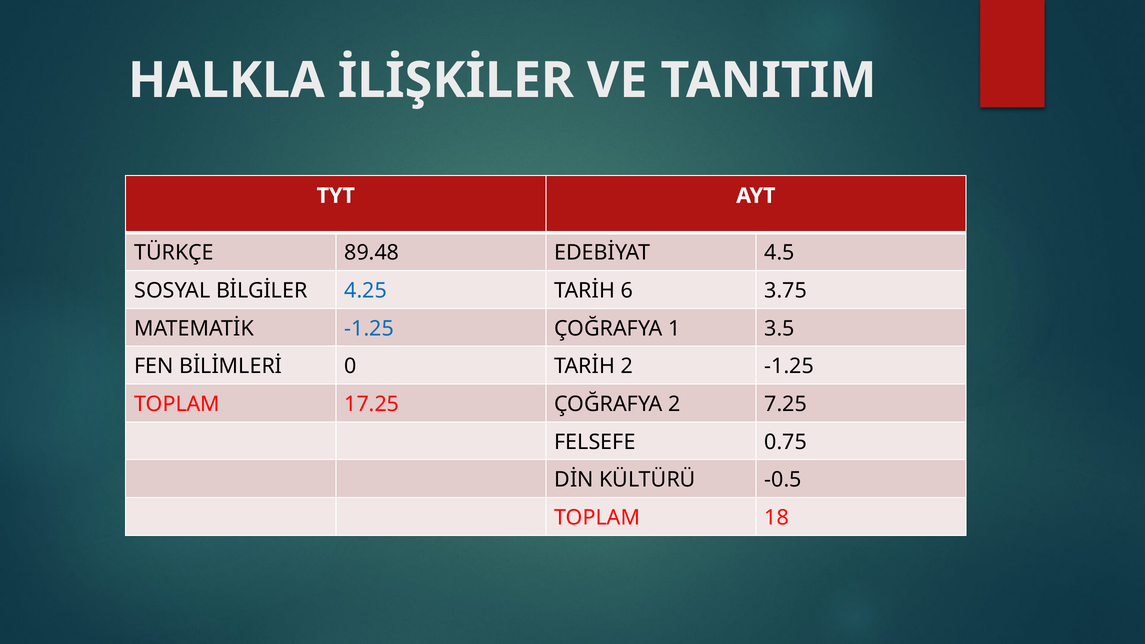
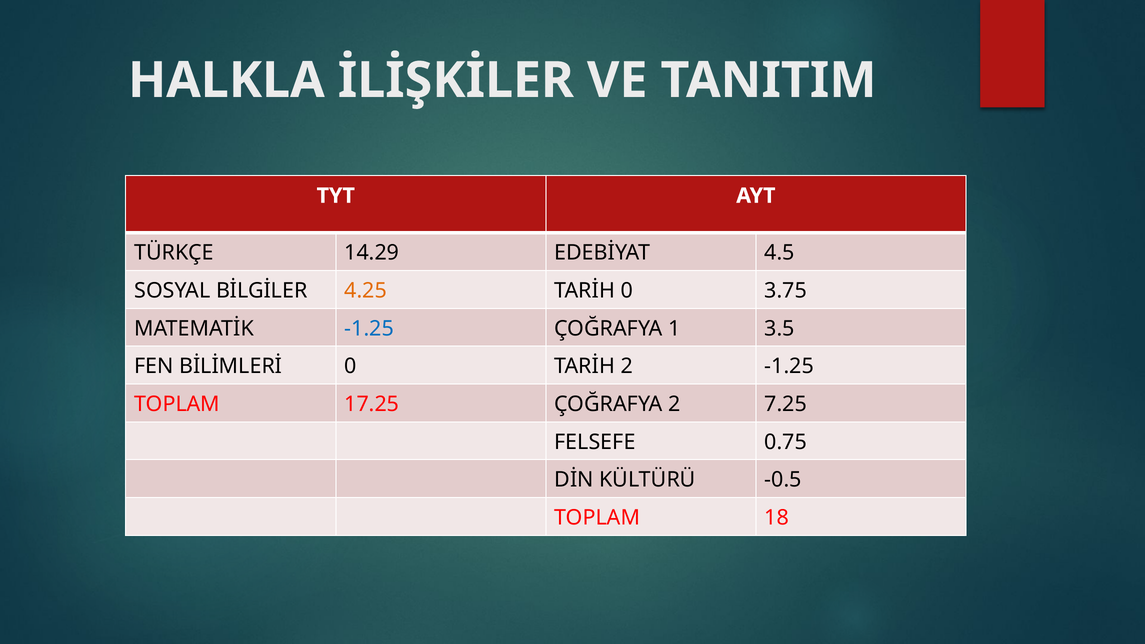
89.48: 89.48 -> 14.29
4.25 colour: blue -> orange
TARİH 6: 6 -> 0
